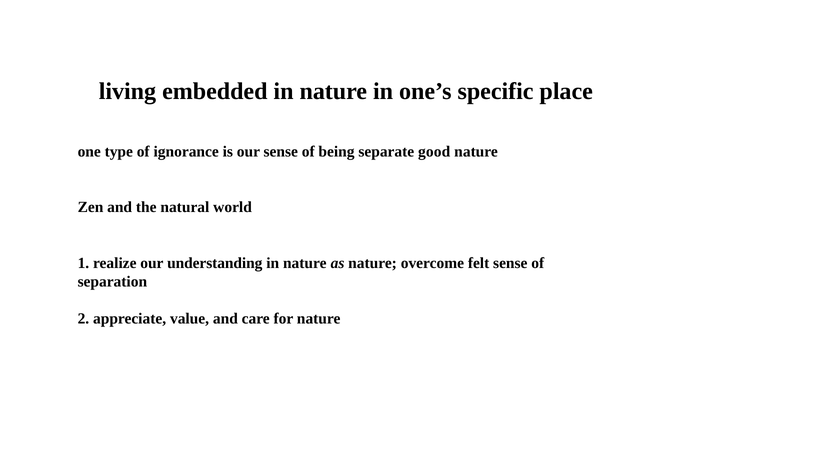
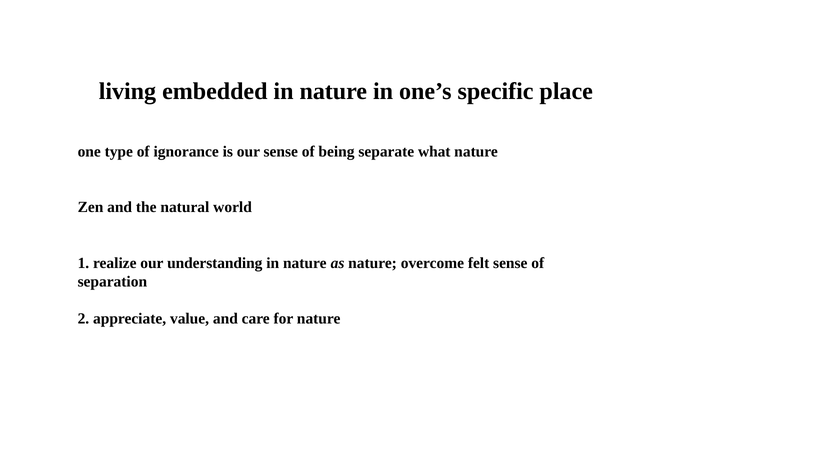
good: good -> what
